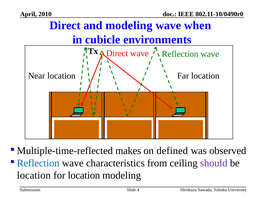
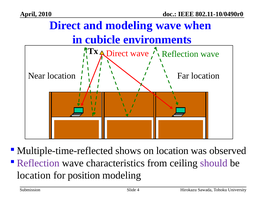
makes: makes -> shows
on defined: defined -> location
Reflection at (38, 163) colour: blue -> purple
for location: location -> position
